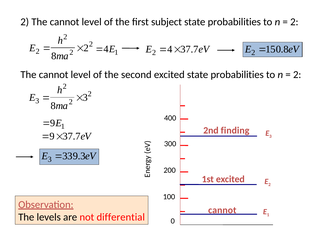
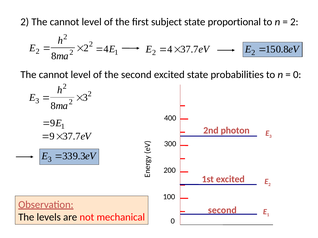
probabilities at (234, 22): probabilities -> proportional
2 at (297, 75): 2 -> 0
finding: finding -> photon
cannot at (222, 211): cannot -> second
differential: differential -> mechanical
